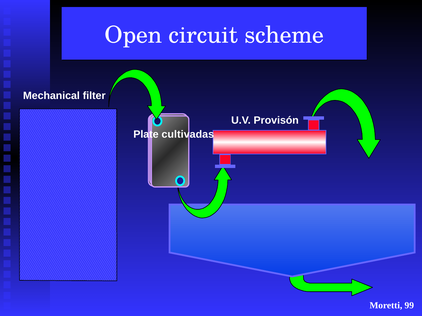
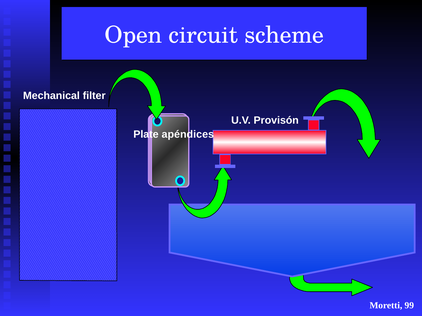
cultivadas: cultivadas -> apéndices
